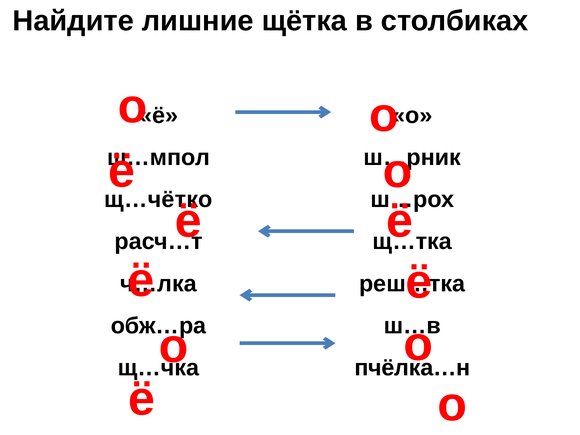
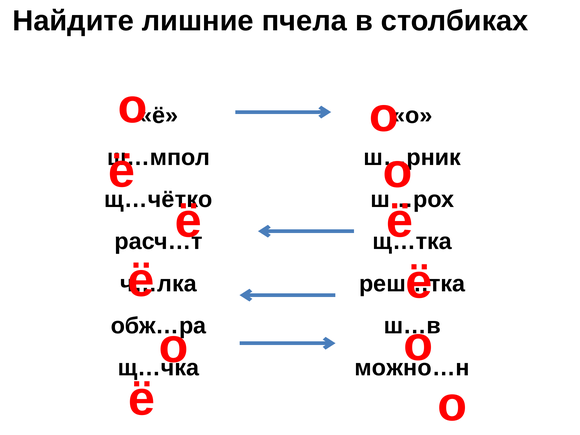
щётка: щётка -> пчела
пчёлка…н: пчёлка…н -> можно…н
